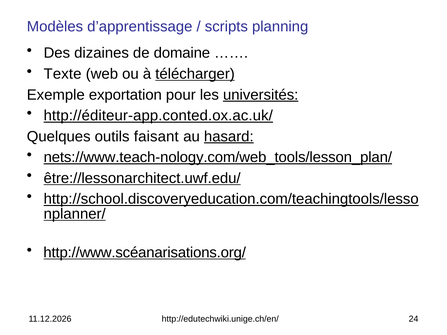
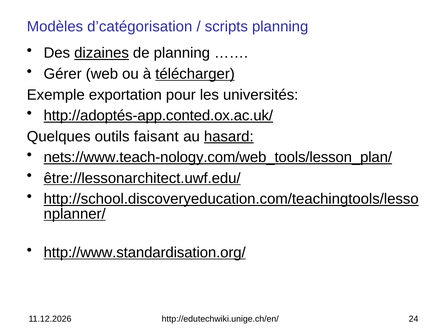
d’apprentissage: d’apprentissage -> d’catégorisation
dizaines underline: none -> present
de domaine: domaine -> planning
Texte: Texte -> Gérer
universités underline: present -> none
http://éditeur-app.conted.ox.ac.uk/: http://éditeur-app.conted.ox.ac.uk/ -> http://adoptés-app.conted.ox.ac.uk/
http://www.scéanarisations.org/: http://www.scéanarisations.org/ -> http://www.standardisation.org/
